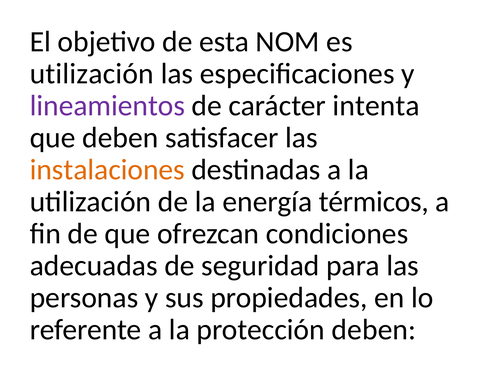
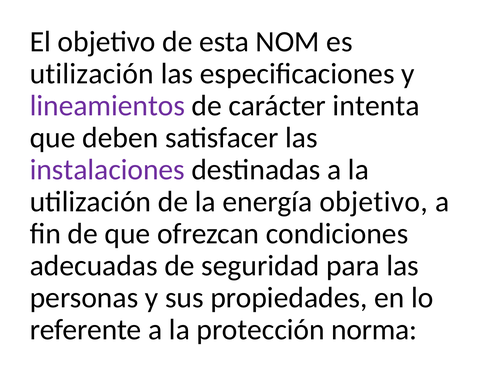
instalaciones colour: orange -> purple
energía térmicos: térmicos -> objetivo
protección deben: deben -> norma
